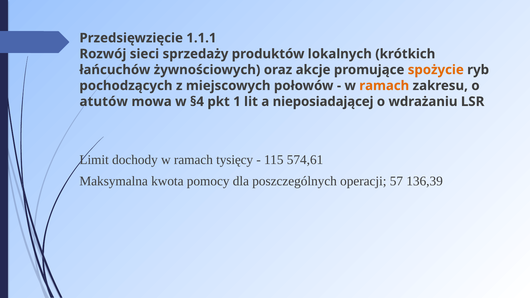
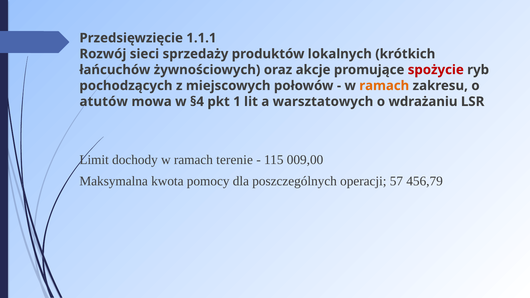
spożycie colour: orange -> red
nieposiadającej: nieposiadającej -> warsztatowych
tysięcy: tysięcy -> terenie
574,61: 574,61 -> 009,00
136,39: 136,39 -> 456,79
